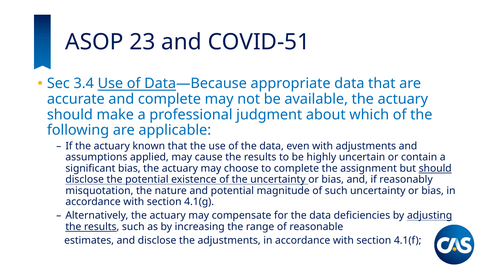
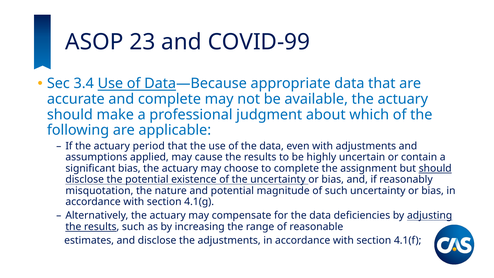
COVID-51: COVID-51 -> COVID-99
known: known -> period
